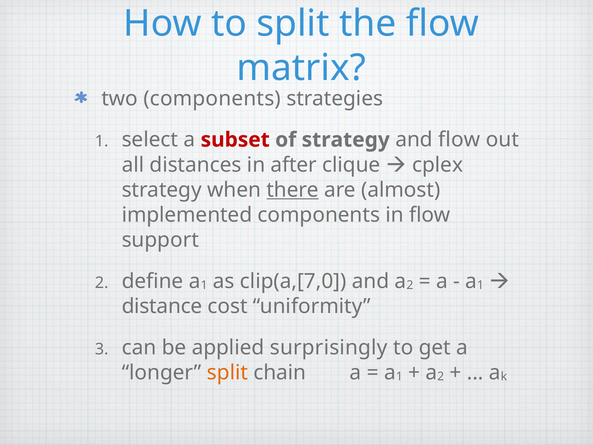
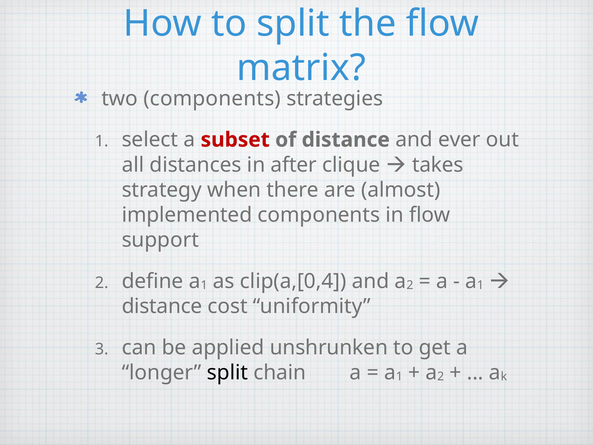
of strategy: strategy -> distance
and flow: flow -> ever
cplex: cplex -> takes
there underline: present -> none
clip(a,[7,0: clip(a,[7,0 -> clip(a,[0,4
surprisingly: surprisingly -> unshrunken
split at (227, 372) colour: orange -> black
